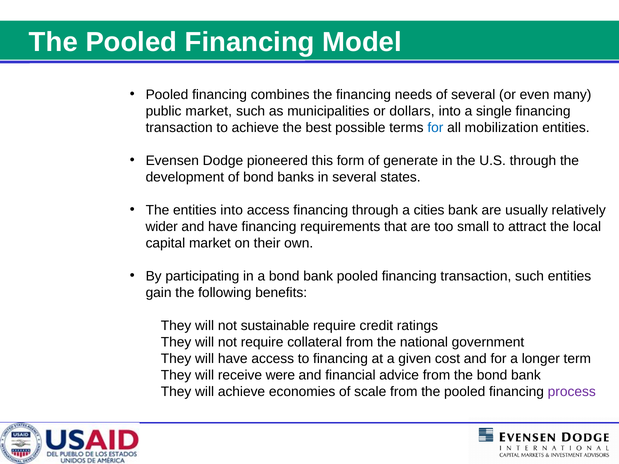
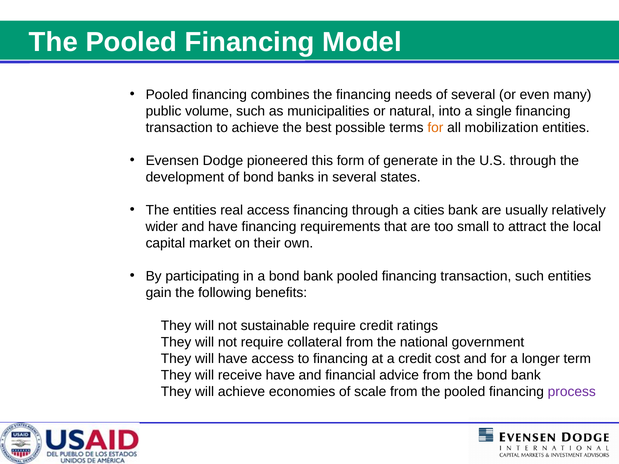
public market: market -> volume
dollars: dollars -> natural
for at (435, 128) colour: blue -> orange
entities into: into -> real
a given: given -> credit
receive were: were -> have
